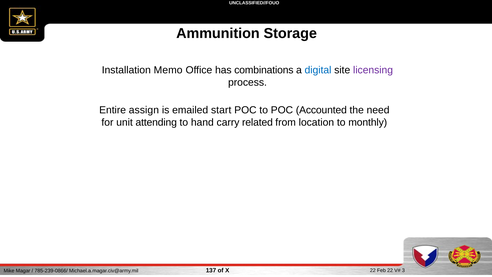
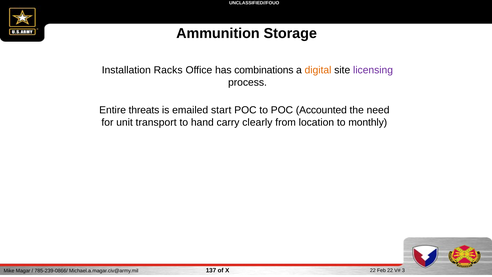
Memo: Memo -> Racks
digital colour: blue -> orange
assign: assign -> threats
attending: attending -> transport
related: related -> clearly
